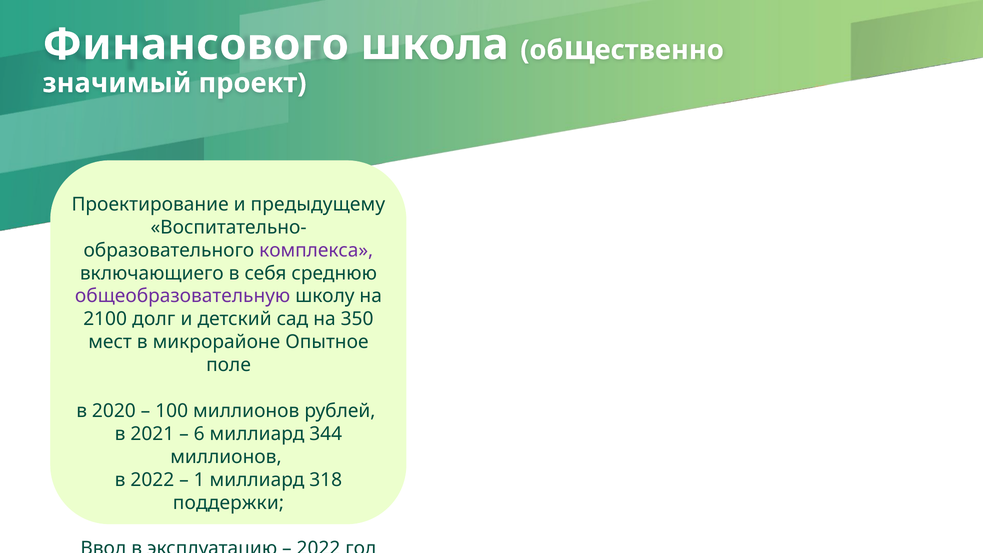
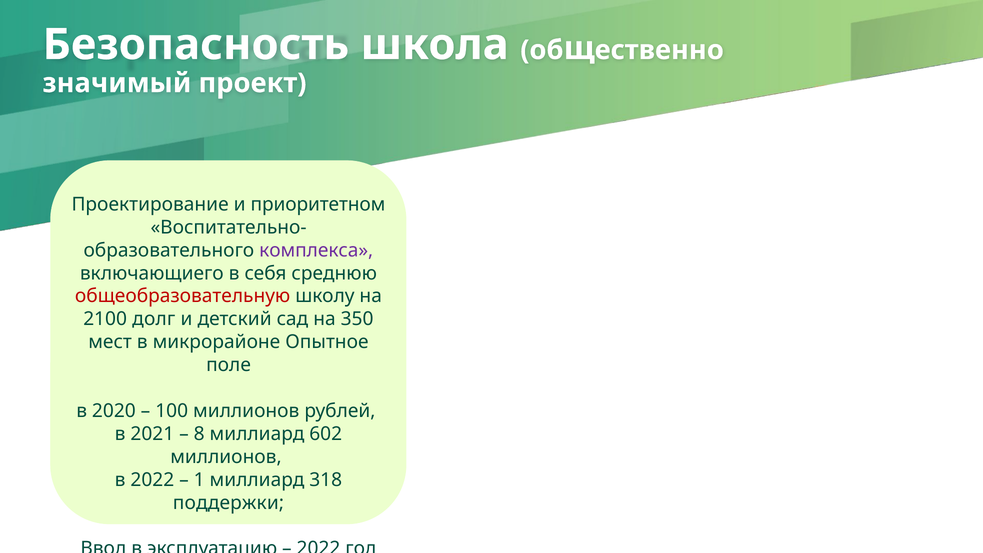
Финансового: Финансового -> Безопасность
предыдущему: предыдущему -> приоритетном
общеобразовательную colour: purple -> red
6: 6 -> 8
344: 344 -> 602
